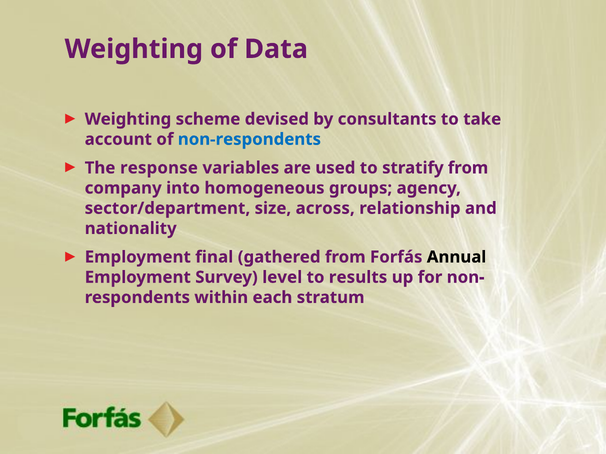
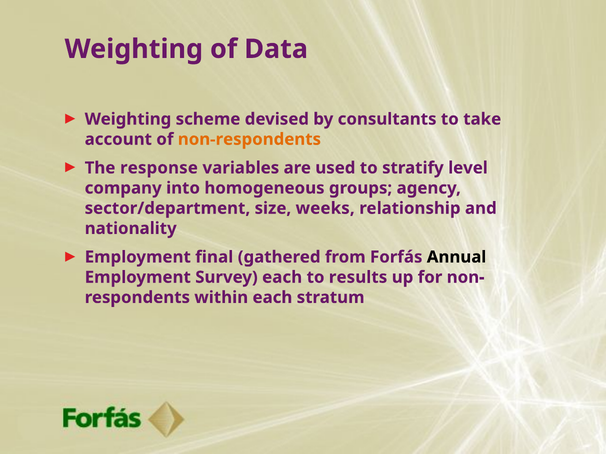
non-respondents colour: blue -> orange
stratify from: from -> level
across: across -> weeks
Survey level: level -> each
